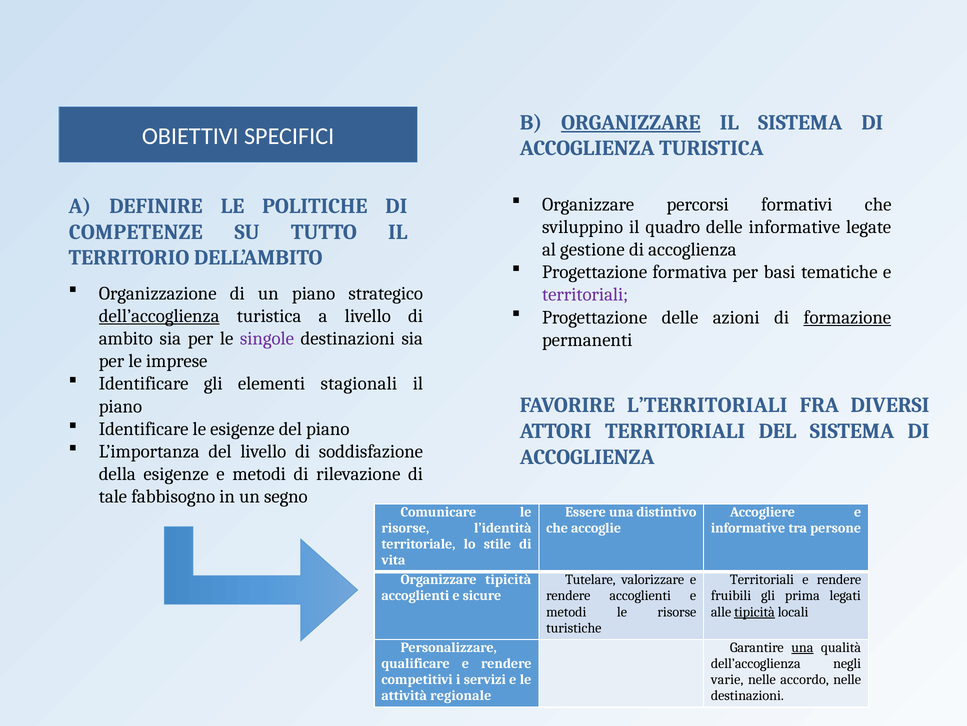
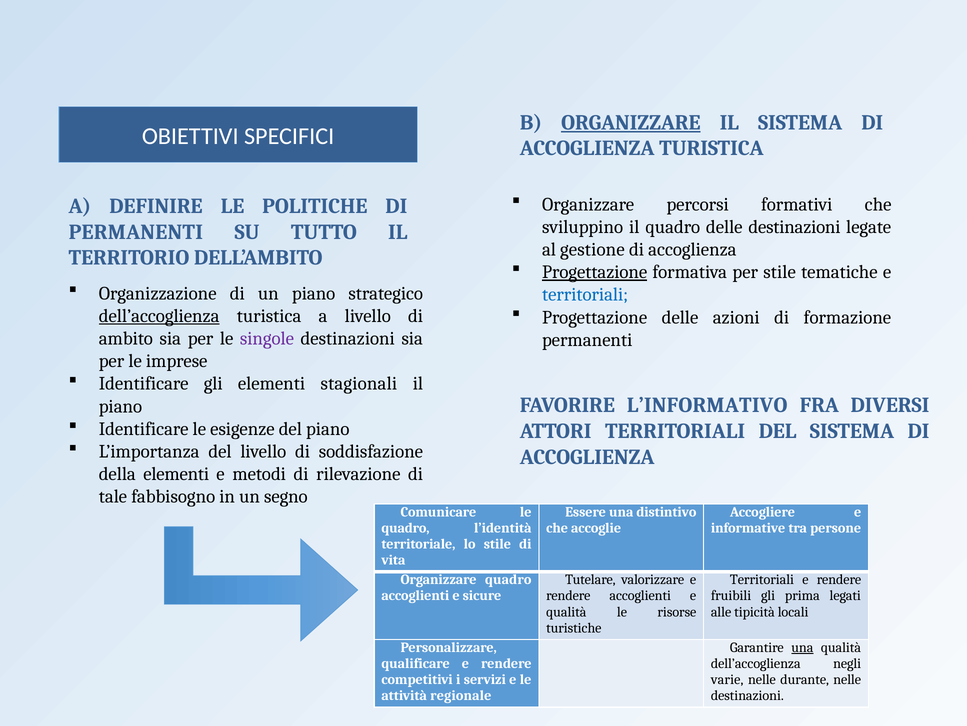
delle informative: informative -> destinazioni
COMPETENZE at (136, 232): COMPETENZE -> PERMANENTI
Progettazione at (595, 272) underline: none -> present
per basi: basi -> stile
territoriali at (585, 294) colour: purple -> blue
formazione underline: present -> none
L’TERRITORIALI: L’TERRITORIALI -> L’INFORMATIVO
della esigenze: esigenze -> elementi
risorse at (405, 528): risorse -> quadro
Organizzare tipicità: tipicità -> quadro
metodi at (566, 611): metodi -> qualità
tipicità at (754, 611) underline: present -> none
accordo: accordo -> durante
